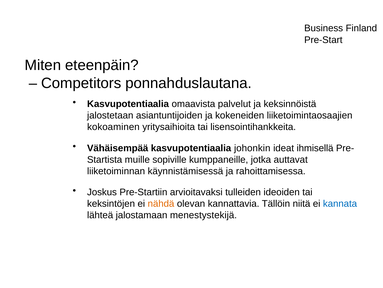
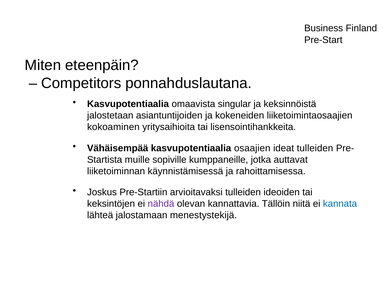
palvelut: palvelut -> singular
johonkin: johonkin -> osaajien
ideat ihmisellä: ihmisellä -> tulleiden
nähdä colour: orange -> purple
